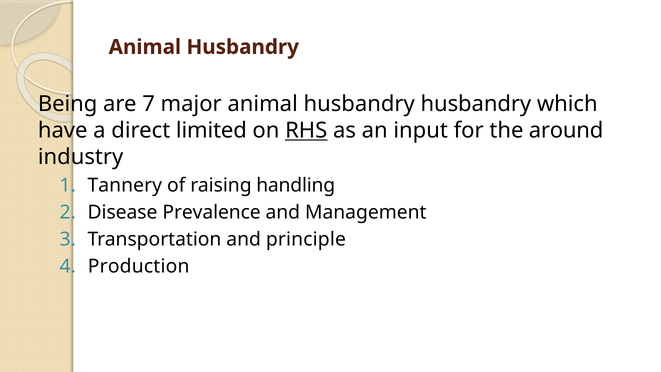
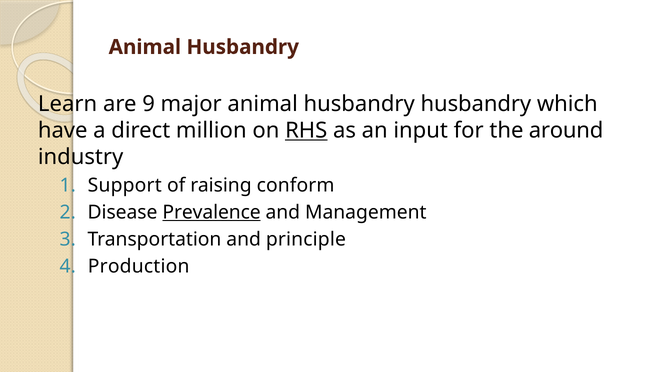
Being: Being -> Learn
7: 7 -> 9
limited: limited -> million
Tannery: Tannery -> Support
handling: handling -> conform
Prevalence underline: none -> present
